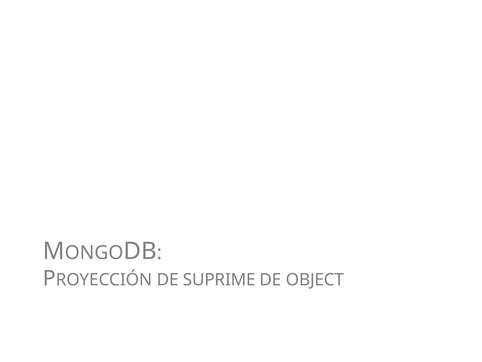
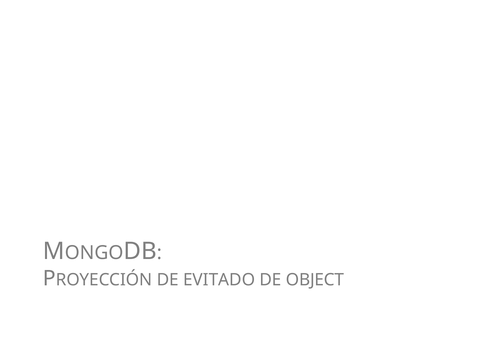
SUPRIME: SUPRIME -> EVITADO
